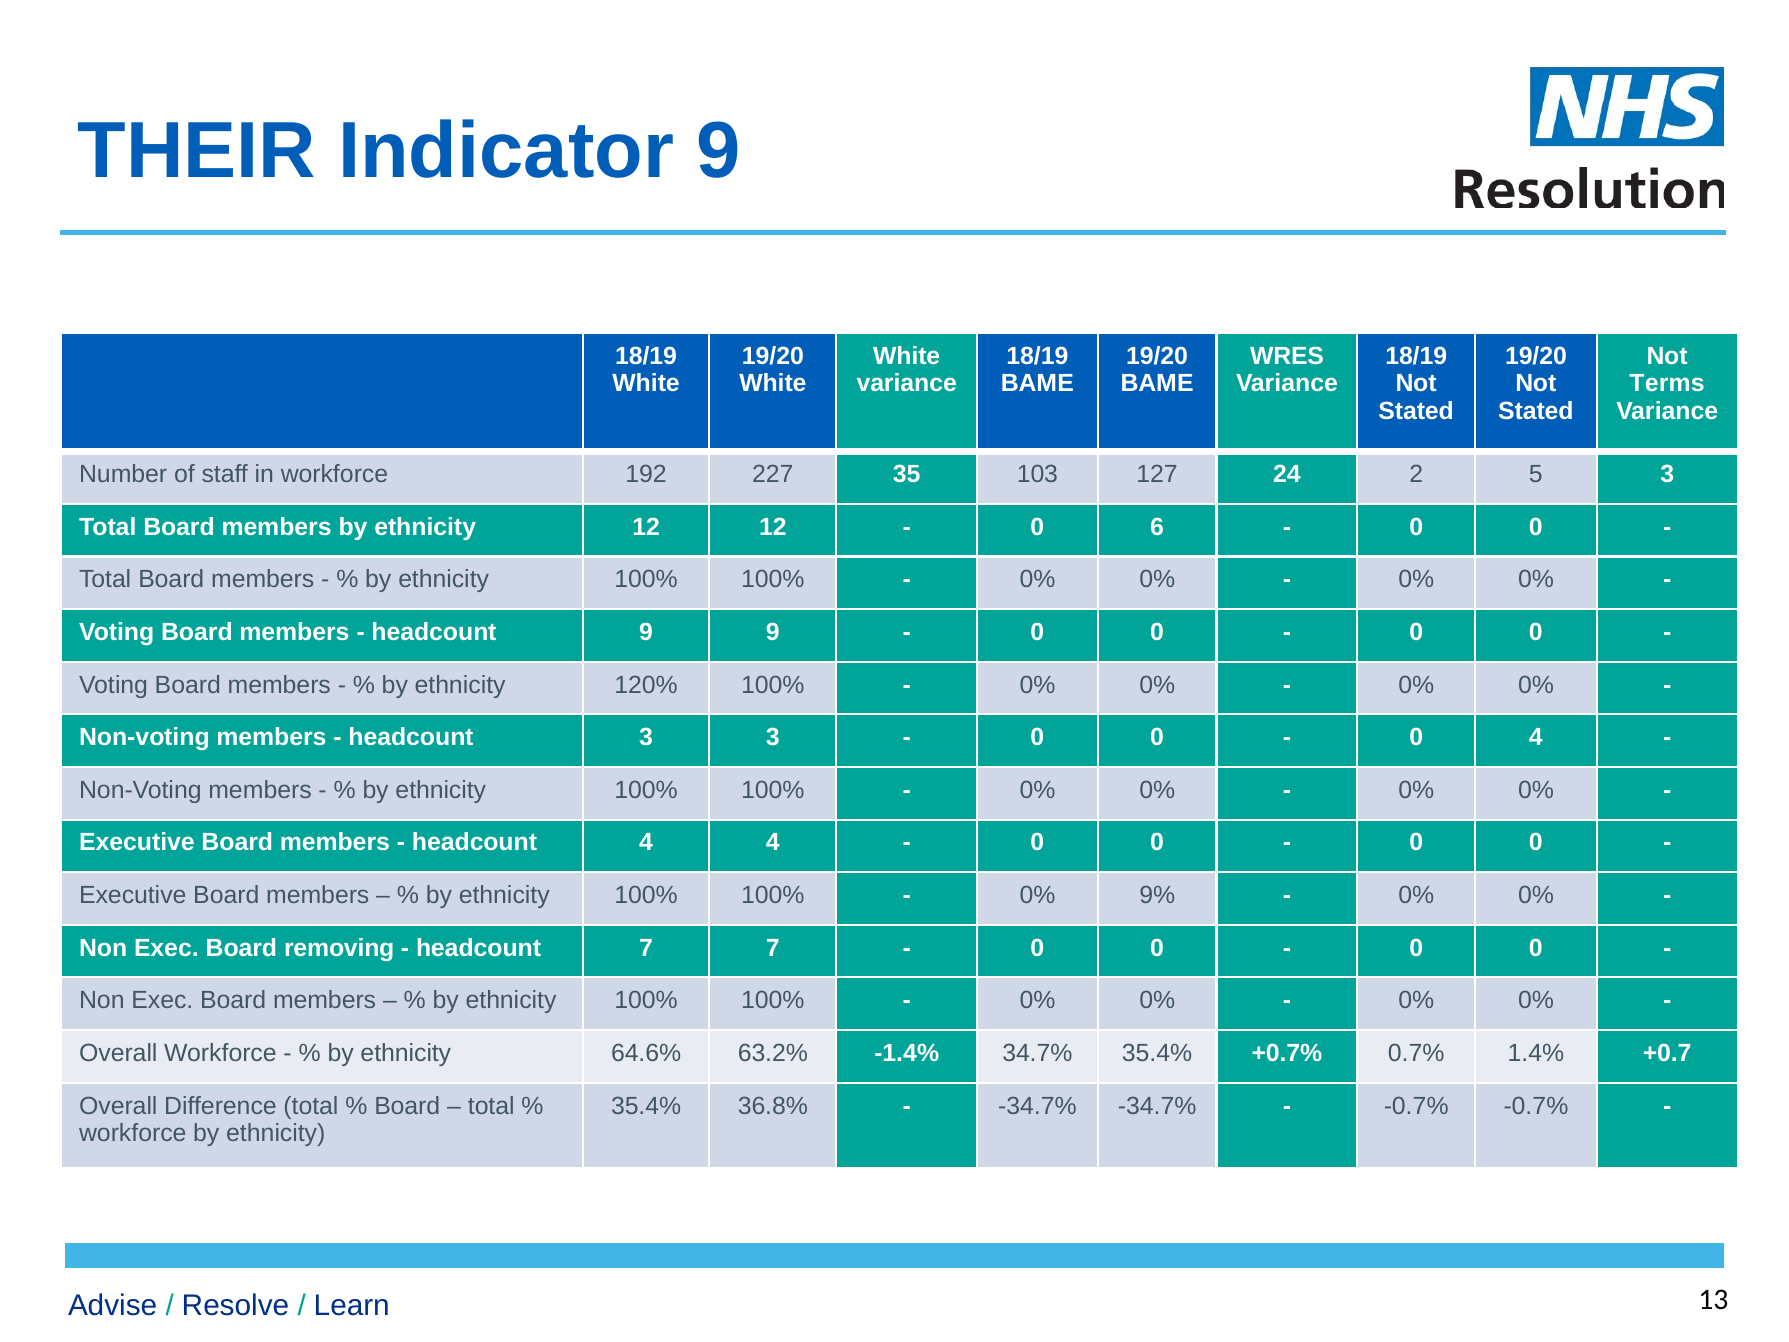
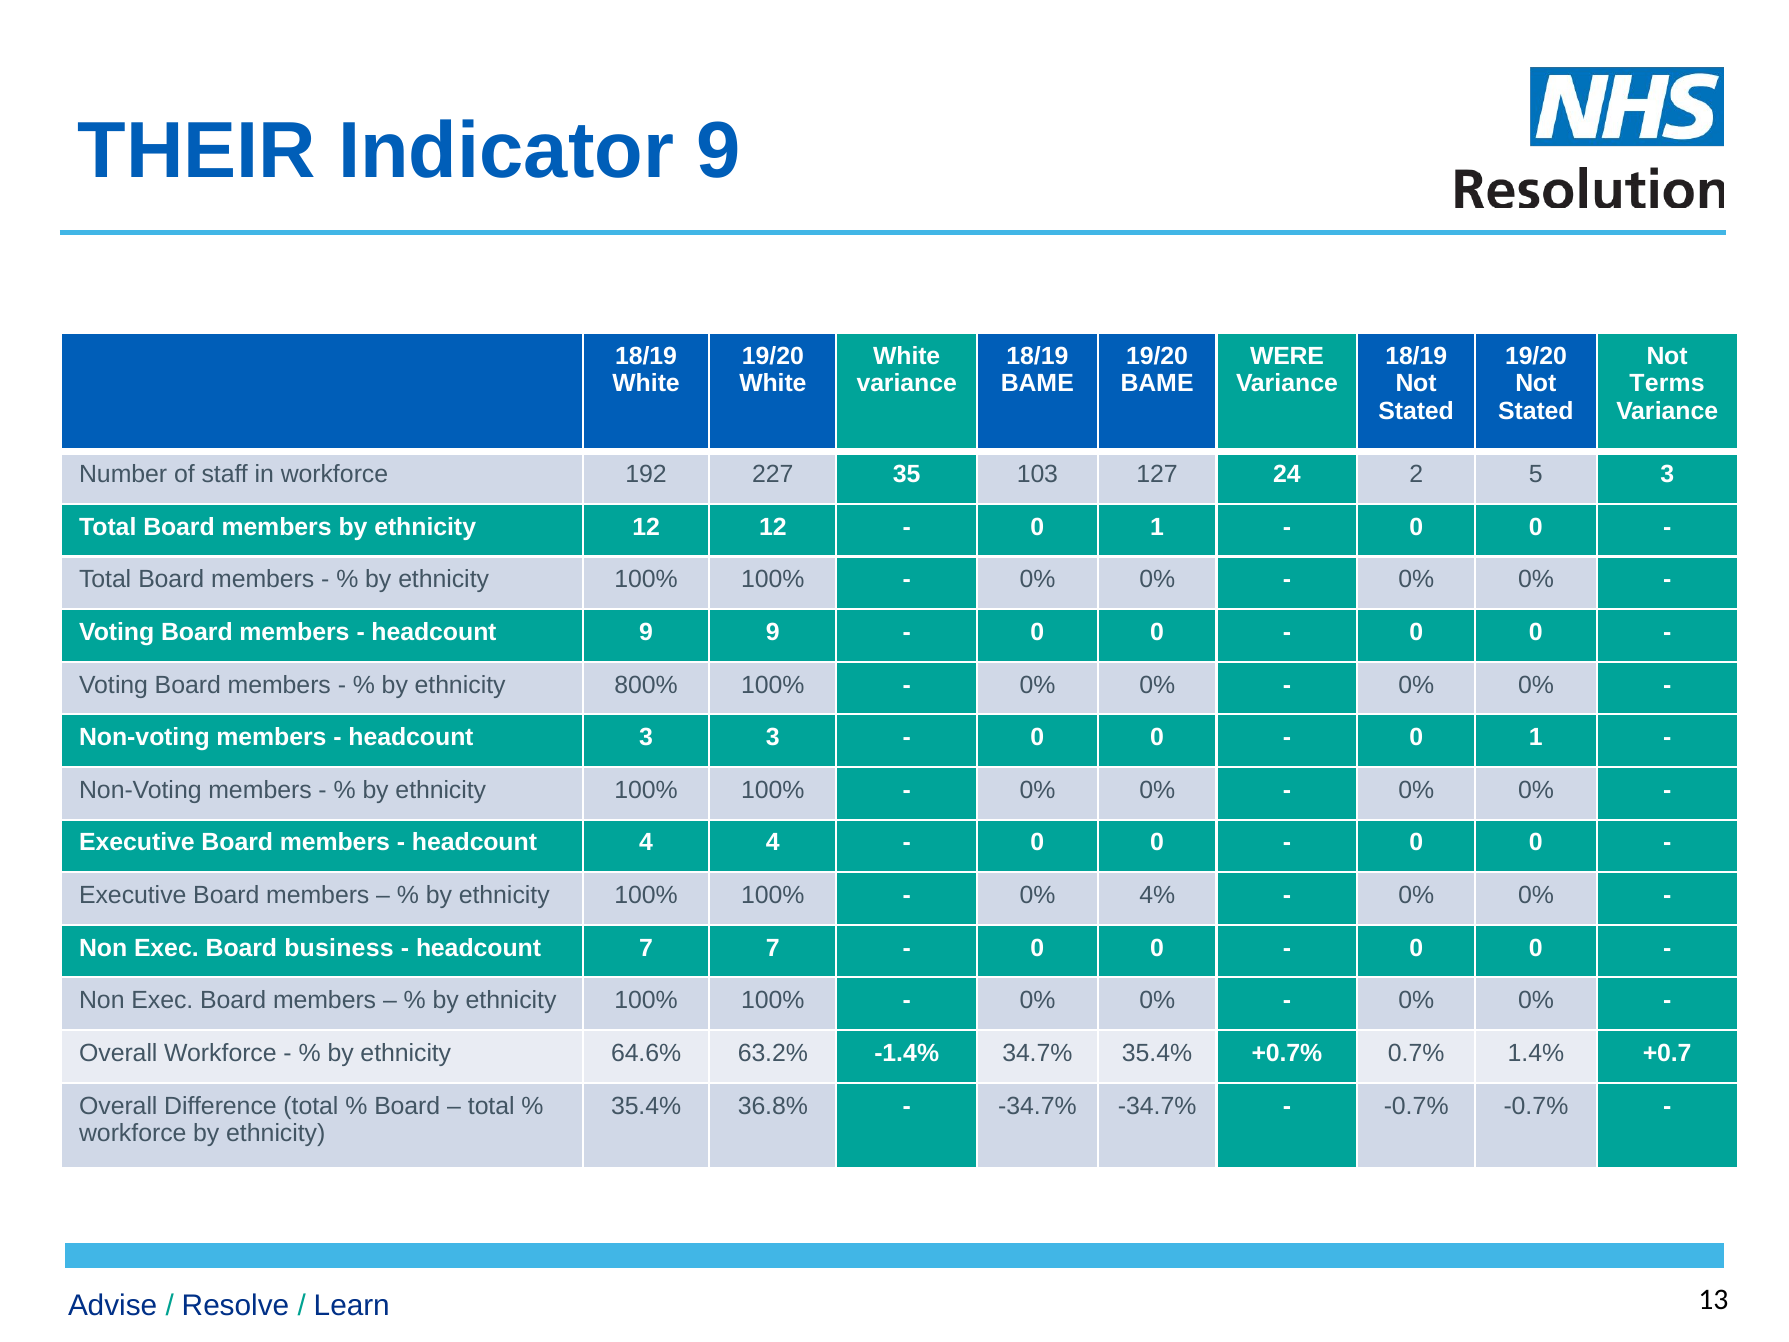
WRES: WRES -> WERE
6 at (1157, 527): 6 -> 1
120%: 120% -> 800%
4 at (1536, 737): 4 -> 1
9%: 9% -> 4%
removing: removing -> business
